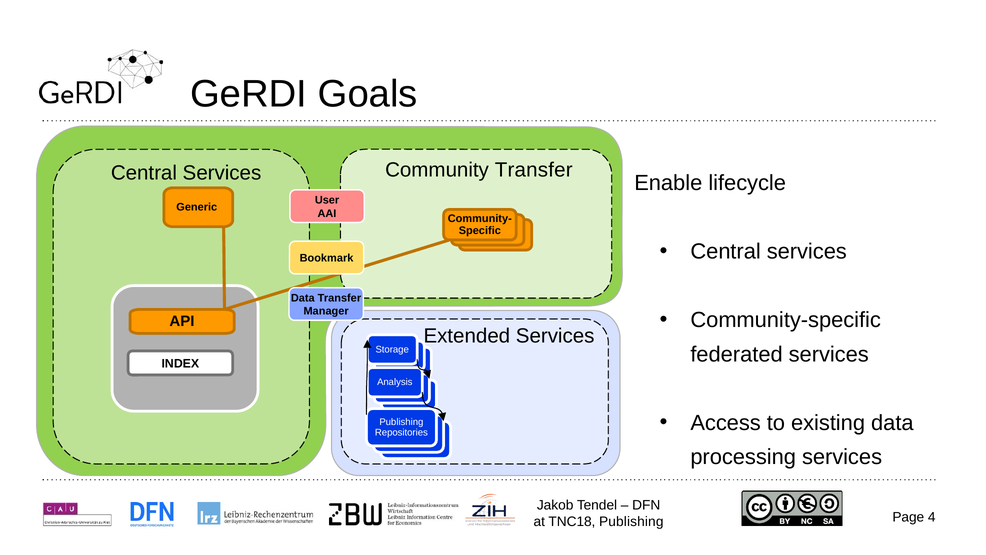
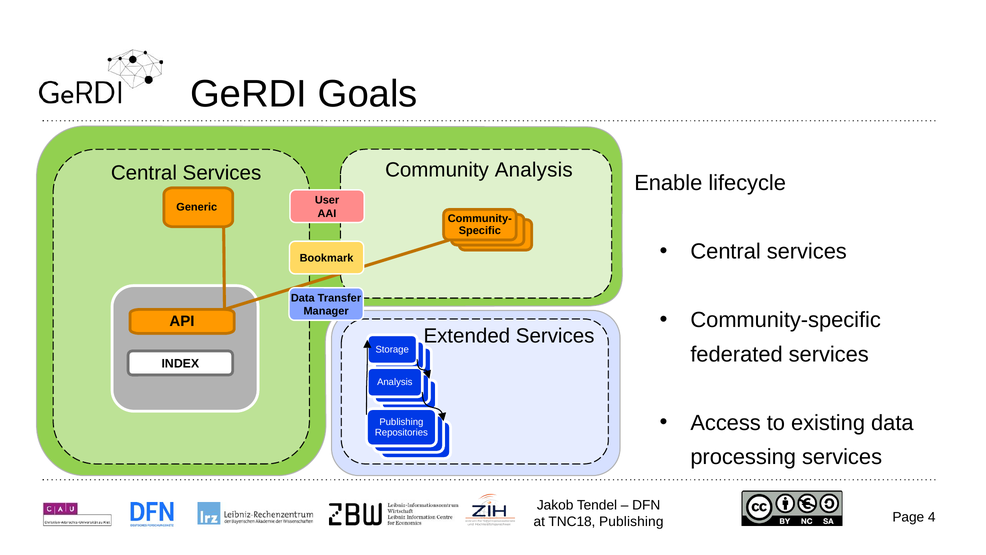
Community Transfer: Transfer -> Analysis
